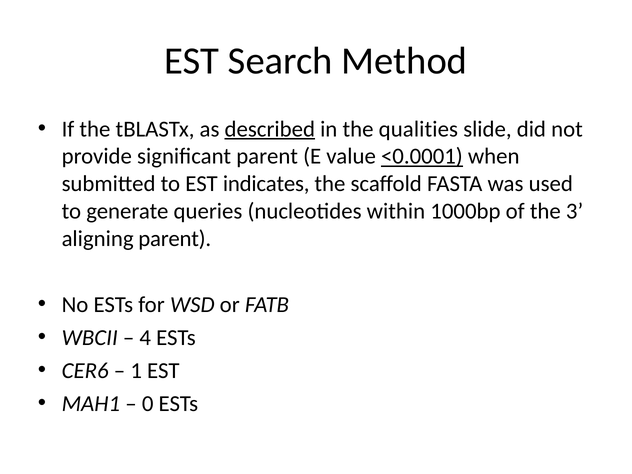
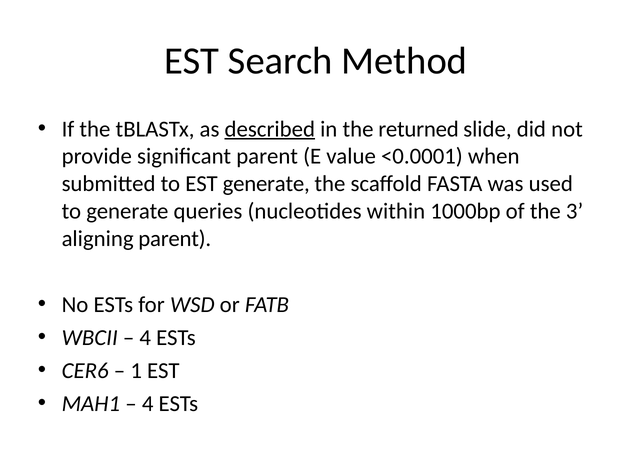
qualities: qualities -> returned
<0.0001 underline: present -> none
EST indicates: indicates -> generate
0 at (148, 403): 0 -> 4
